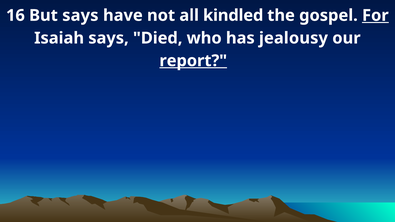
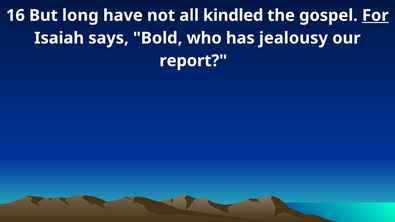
But says: says -> long
Died: Died -> Bold
report underline: present -> none
